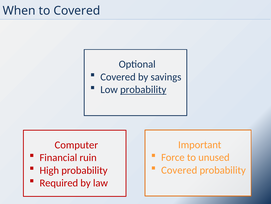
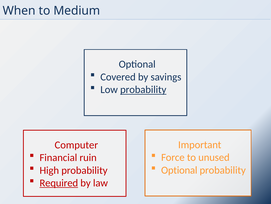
to Covered: Covered -> Medium
Covered at (179, 170): Covered -> Optional
Required underline: none -> present
